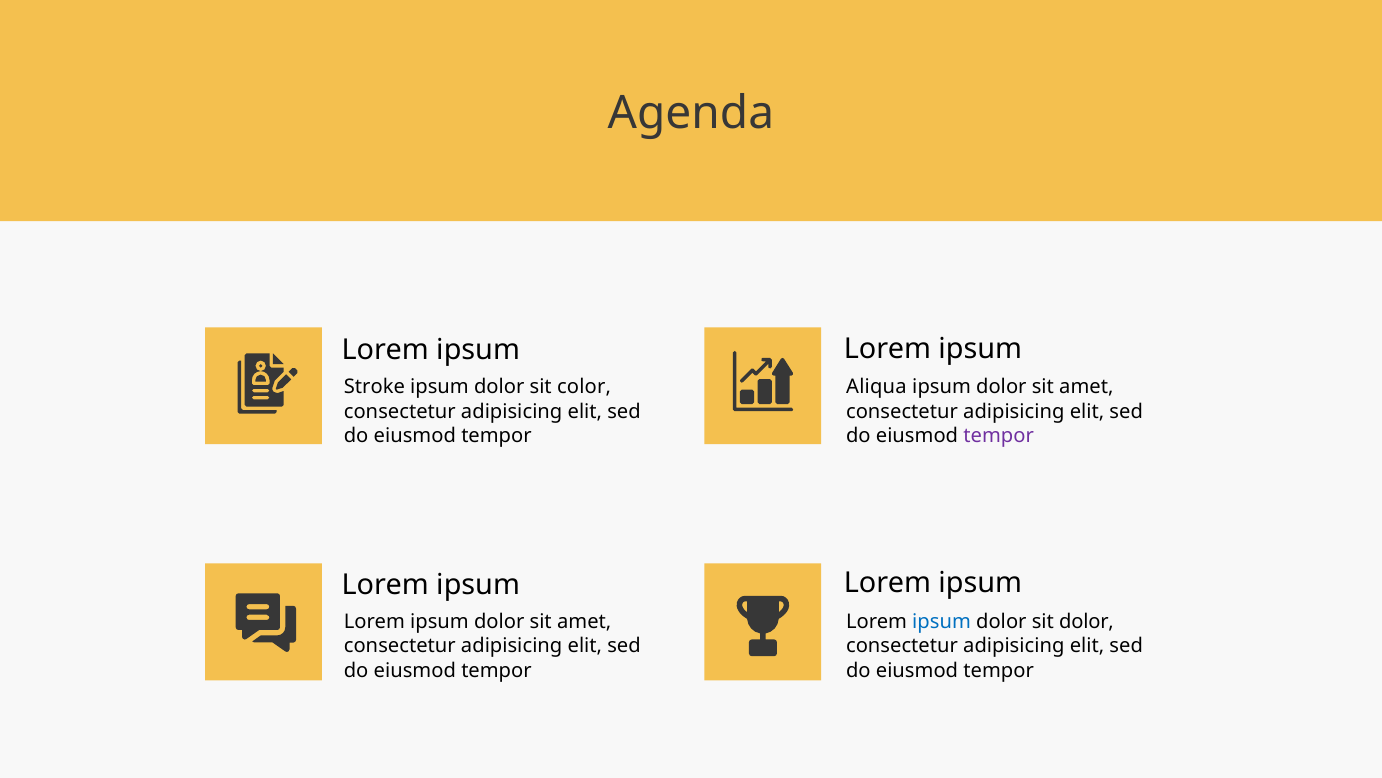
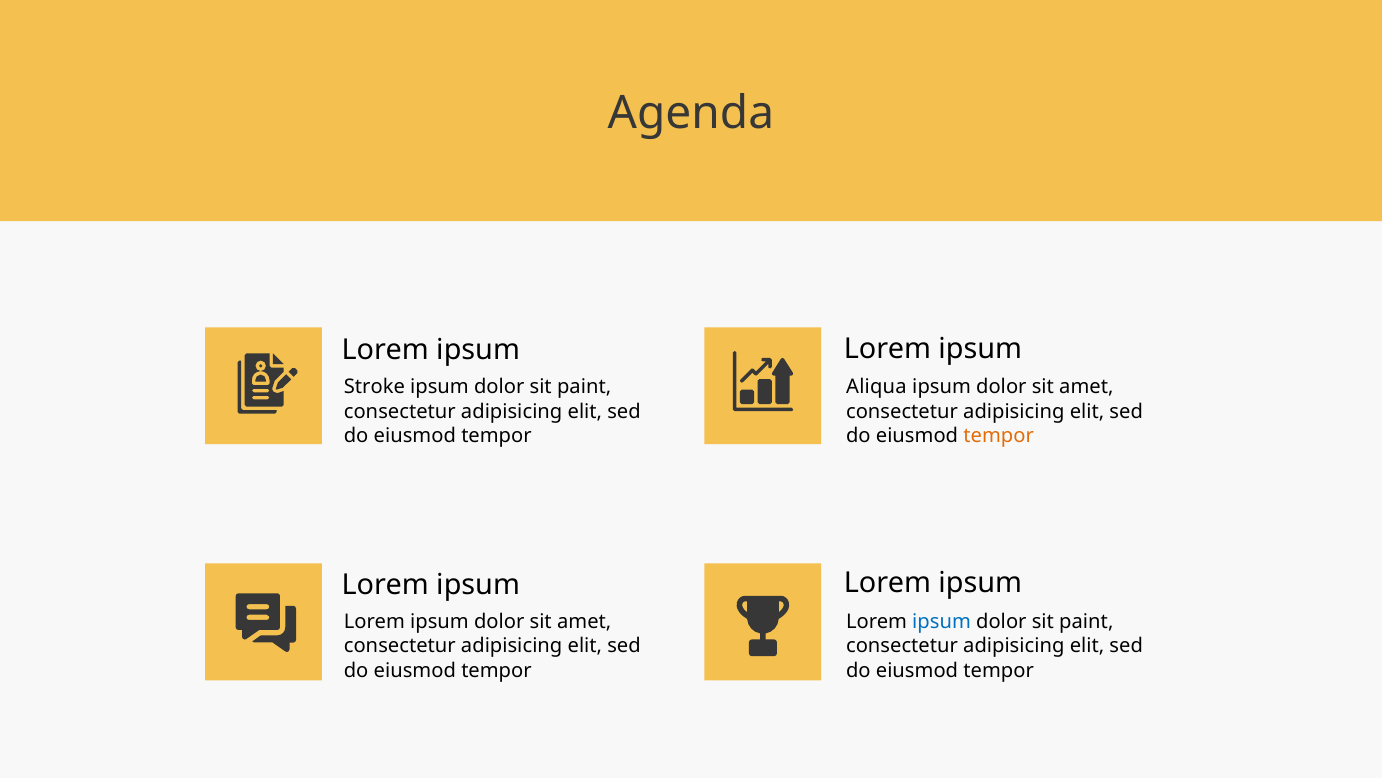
color at (584, 387): color -> paint
tempor at (999, 435) colour: purple -> orange
dolor at (1086, 622): dolor -> paint
